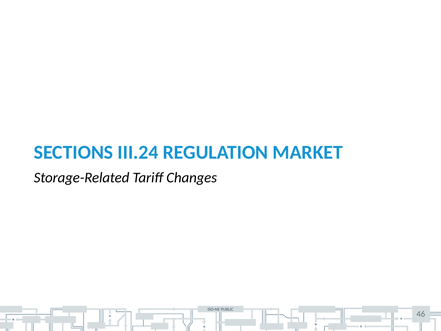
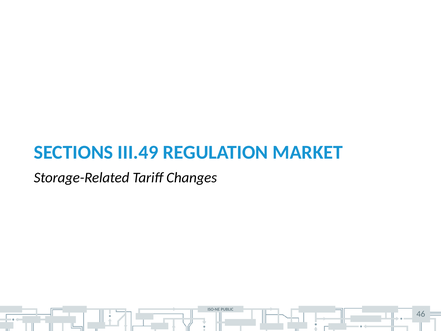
III.24: III.24 -> III.49
